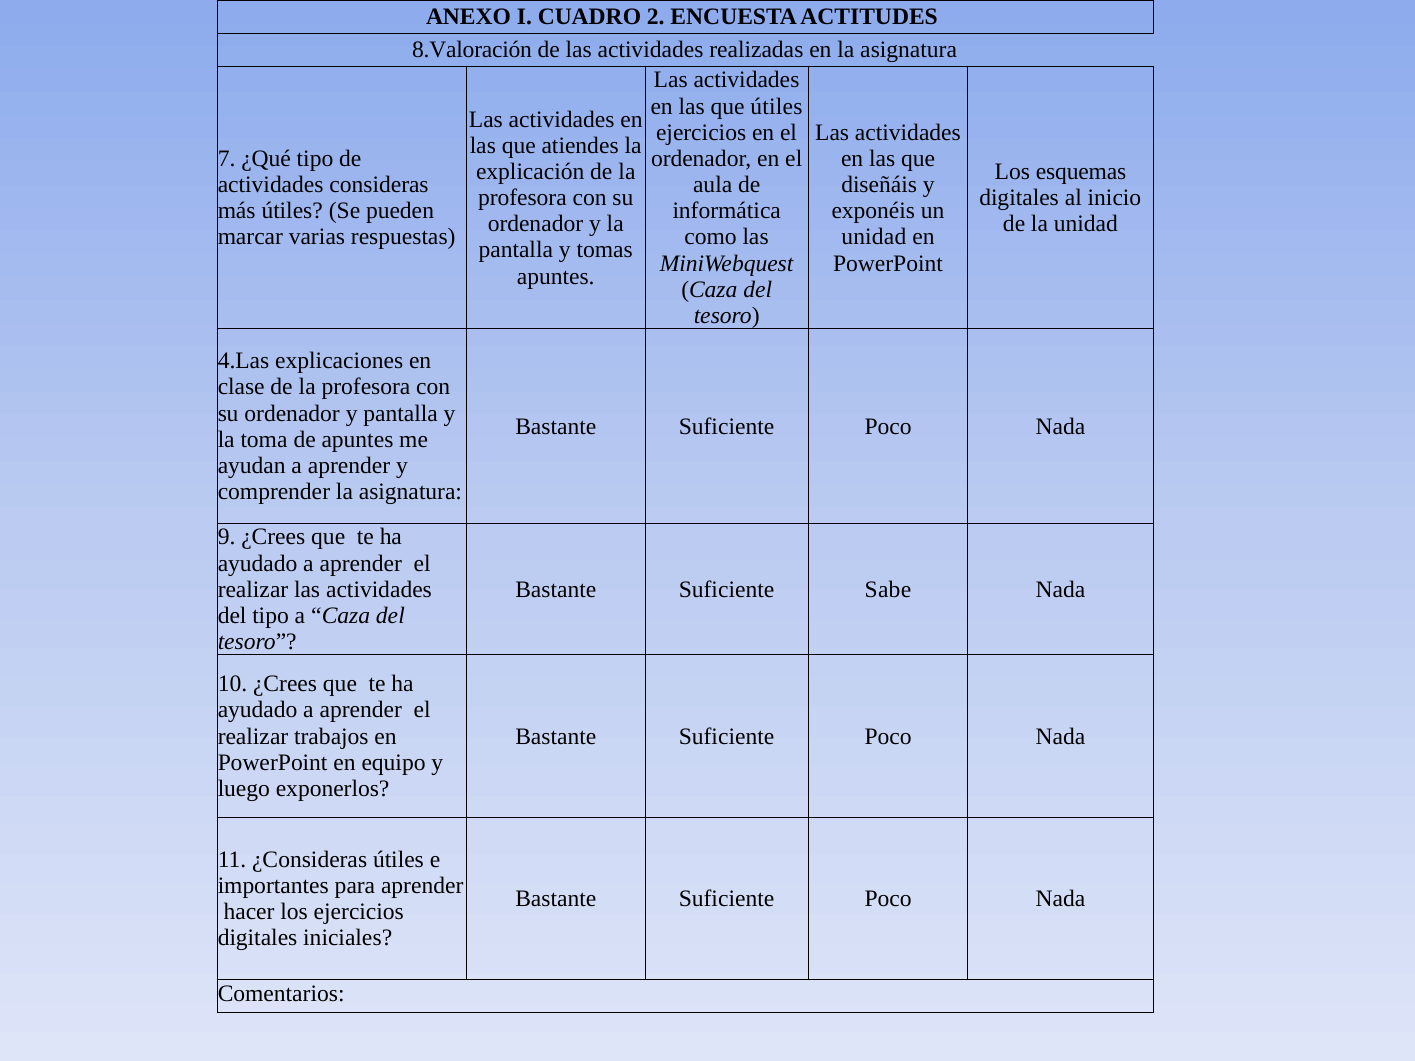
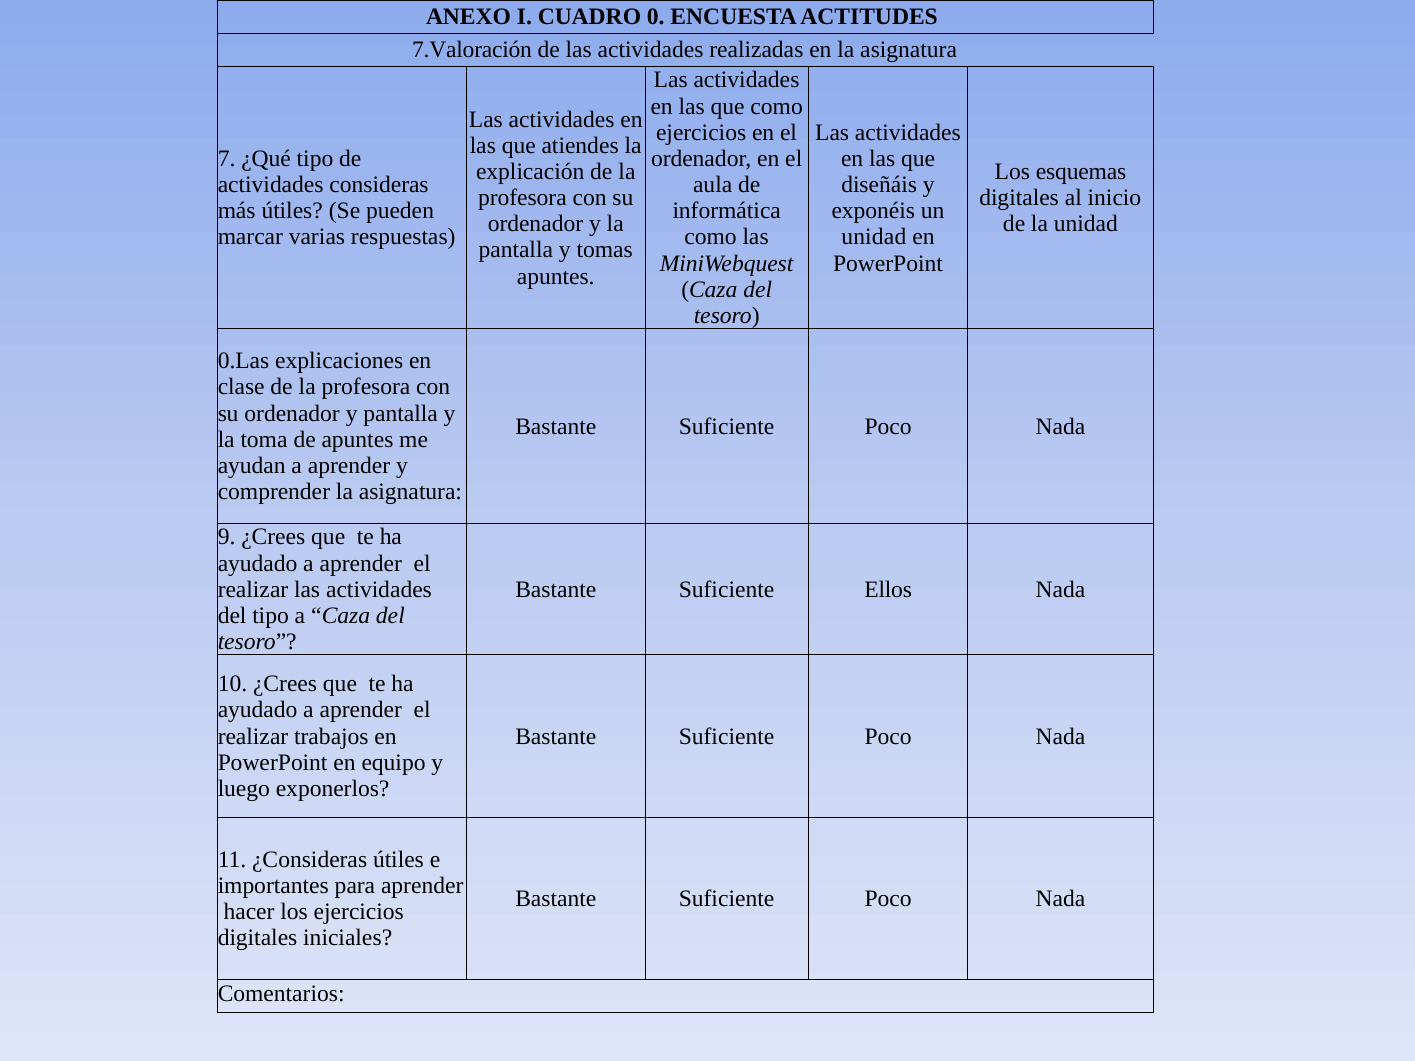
2: 2 -> 0
8.Valoración: 8.Valoración -> 7.Valoración
que útiles: útiles -> como
4.Las: 4.Las -> 0.Las
Sabe: Sabe -> Ellos
